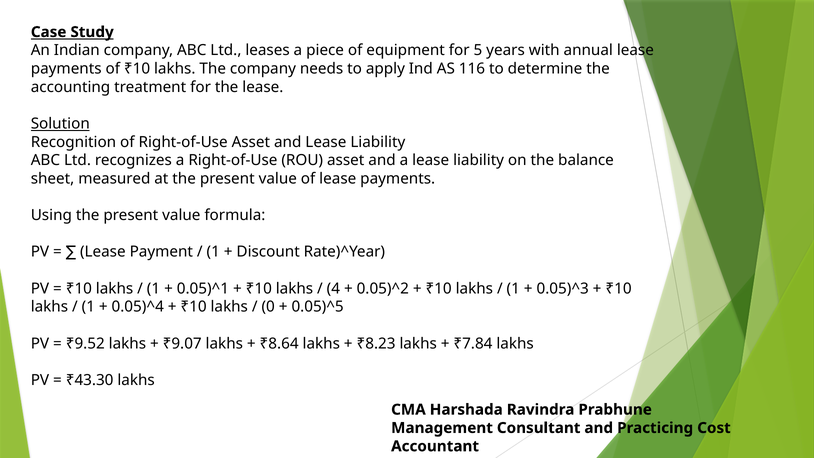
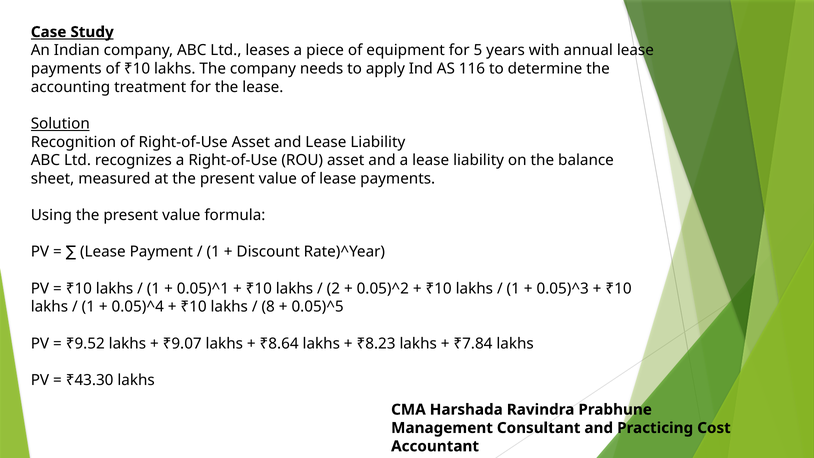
4: 4 -> 2
0: 0 -> 8
